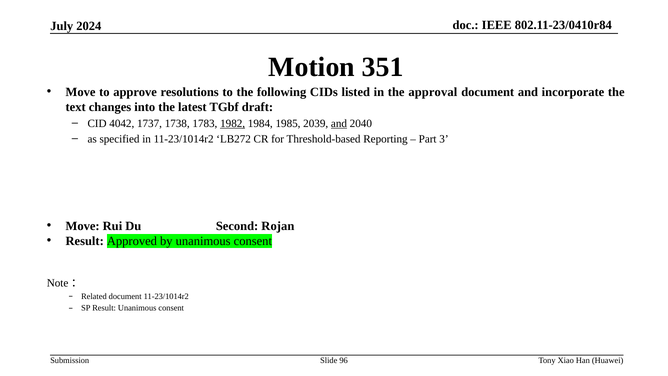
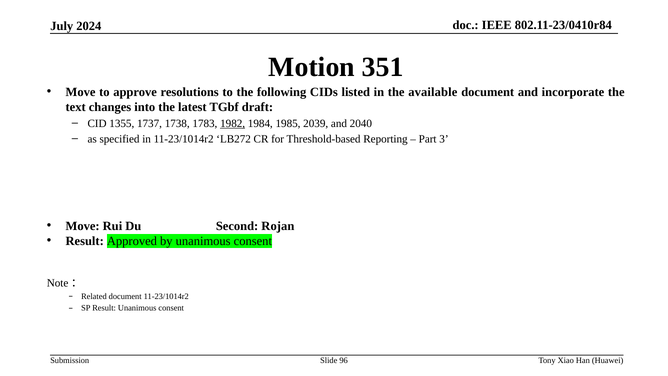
approval: approval -> available
4042: 4042 -> 1355
and at (339, 123) underline: present -> none
